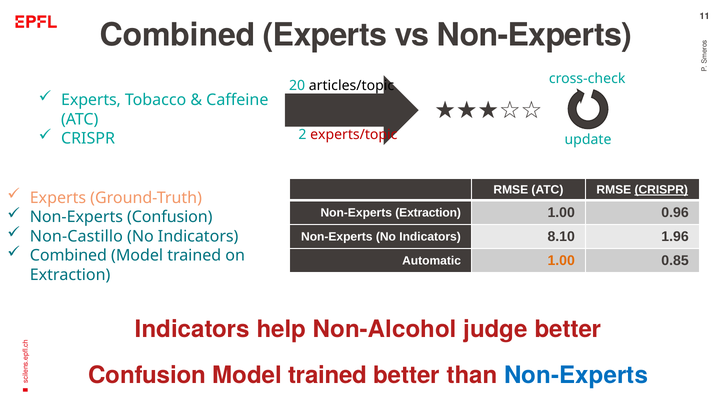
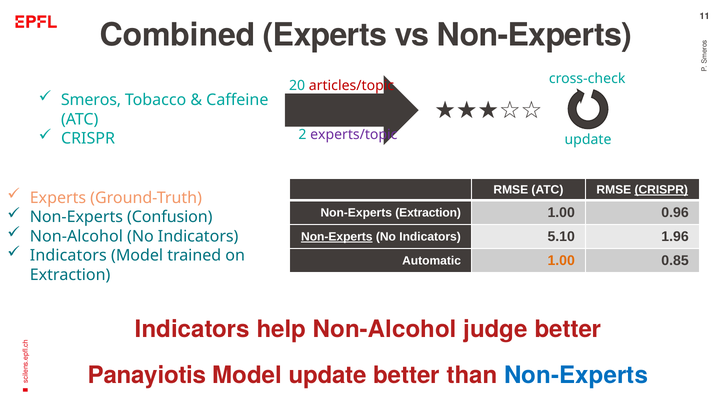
articles/topic colour: black -> red
Experts at (91, 100): Experts -> Smeros
experts/topic colour: red -> purple
Non-Castillo at (76, 237): Non-Castillo -> Non-Alcohol
Non-Experts at (337, 237) underline: none -> present
8.10: 8.10 -> 5.10
Combined at (68, 256): Combined -> Indicators
Confusion at (147, 376): Confusion -> Panayiotis
trained at (328, 376): trained -> update
